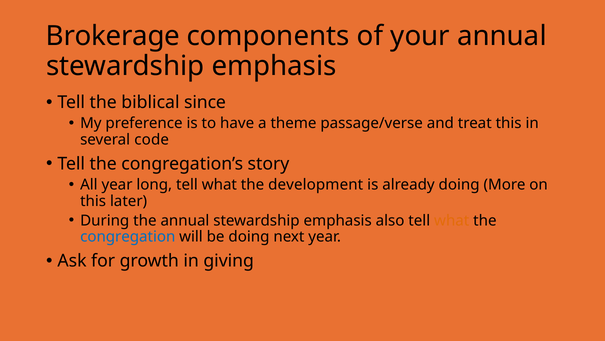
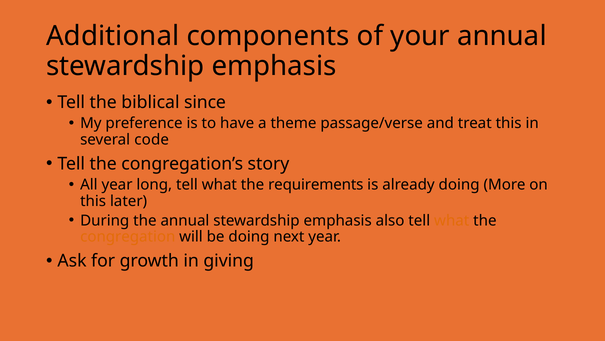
Brokerage: Brokerage -> Additional
development: development -> requirements
congregation colour: blue -> orange
